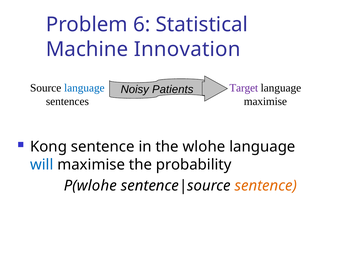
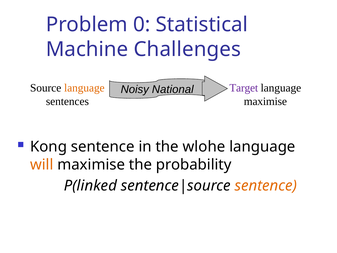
6: 6 -> 0
Innovation: Innovation -> Challenges
language at (84, 88) colour: blue -> orange
Patients: Patients -> National
will colour: blue -> orange
P(wlohe: P(wlohe -> P(linked
